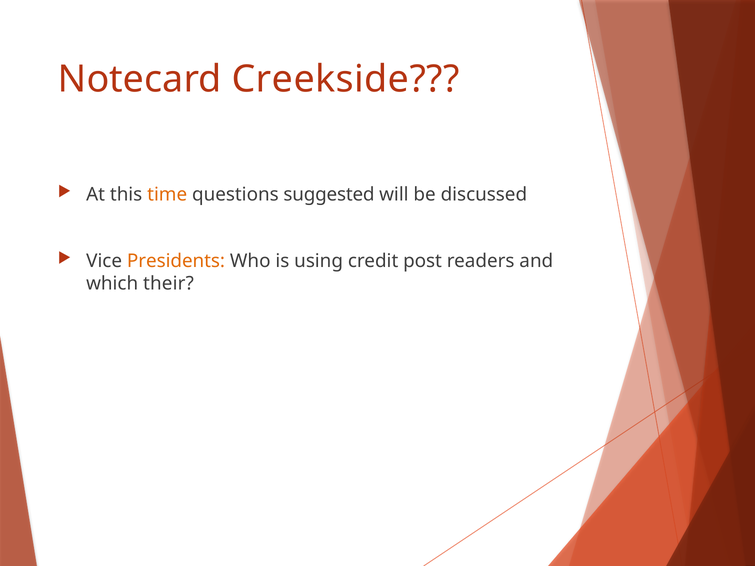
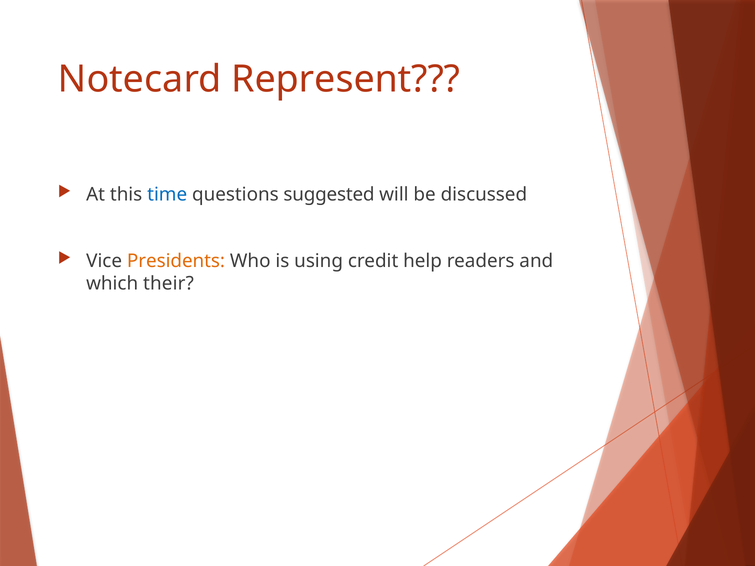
Creekside: Creekside -> Represent
time colour: orange -> blue
post: post -> help
